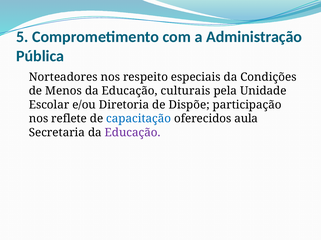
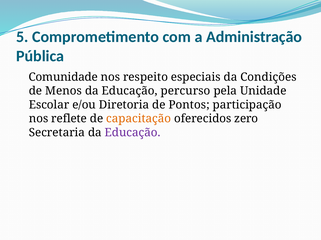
Norteadores: Norteadores -> Comunidade
culturais: culturais -> percurso
Dispõe: Dispõe -> Pontos
capacitação colour: blue -> orange
aula: aula -> zero
